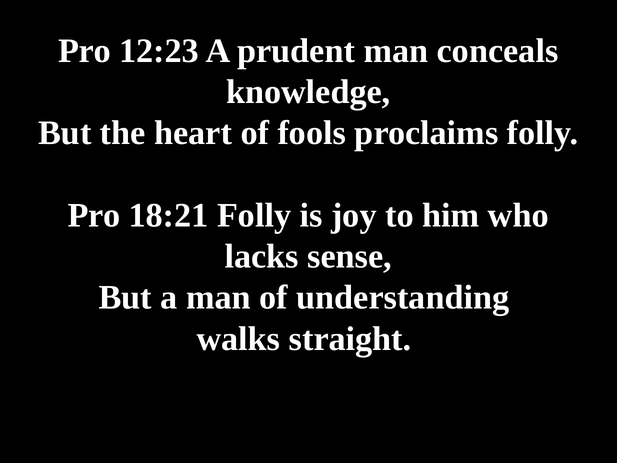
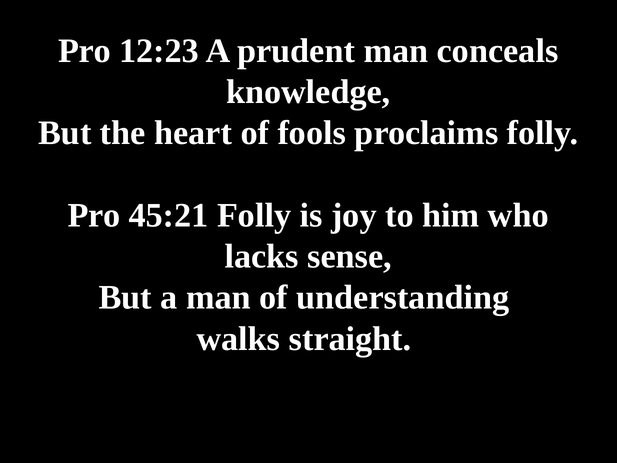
18:21: 18:21 -> 45:21
